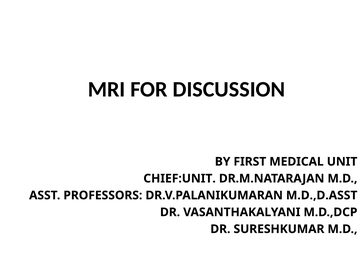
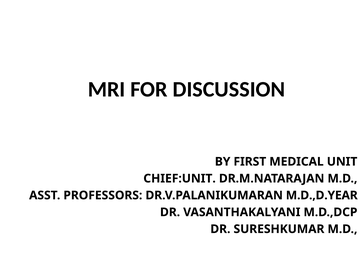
M.D.,D.ASST: M.D.,D.ASST -> M.D.,D.YEAR
